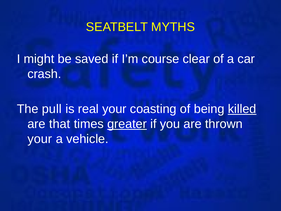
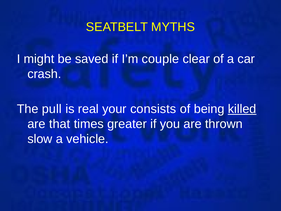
course: course -> couple
coasting: coasting -> consists
greater underline: present -> none
your at (40, 139): your -> slow
